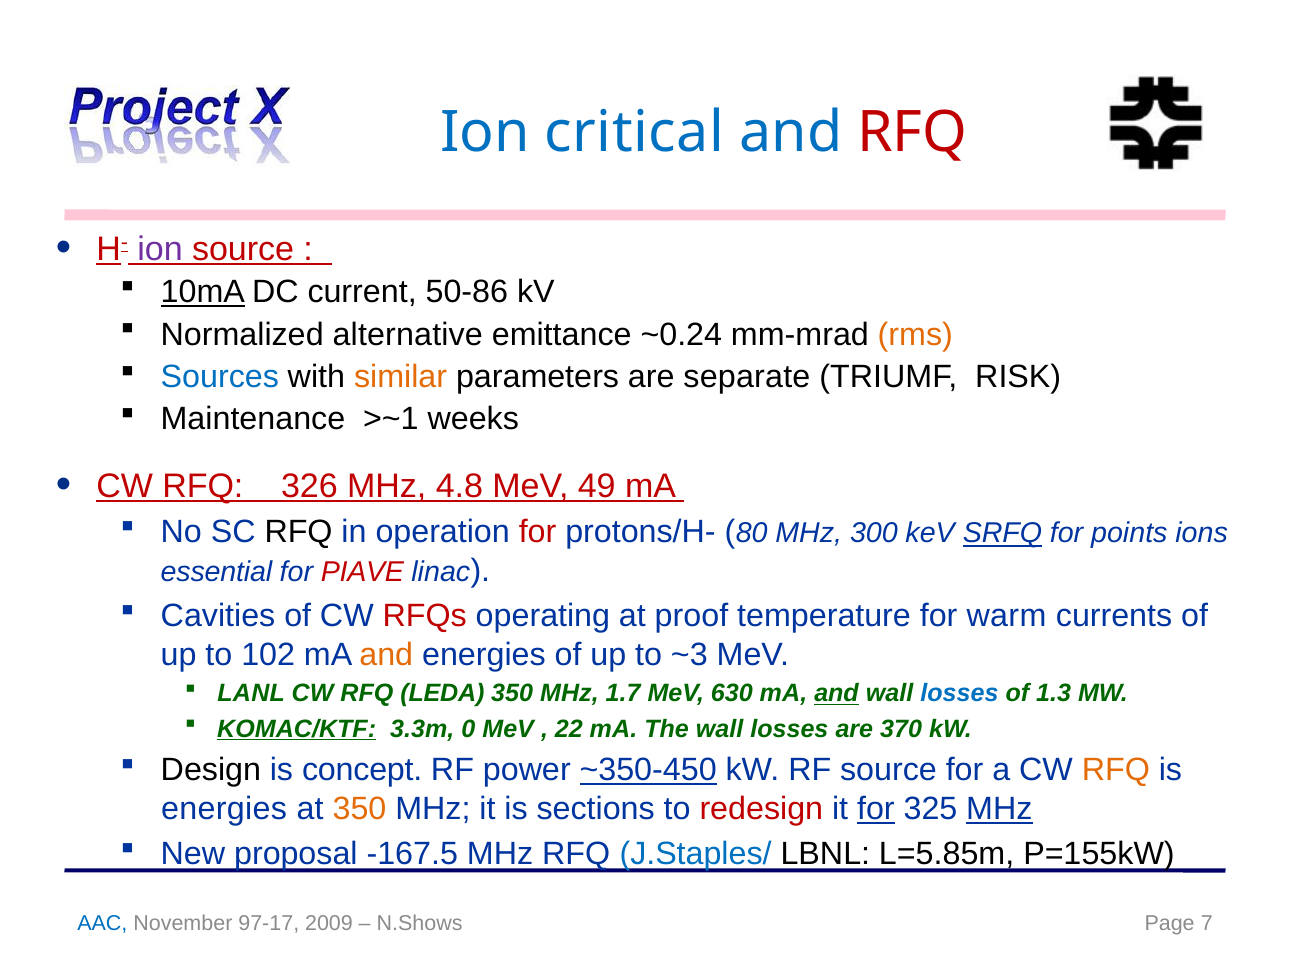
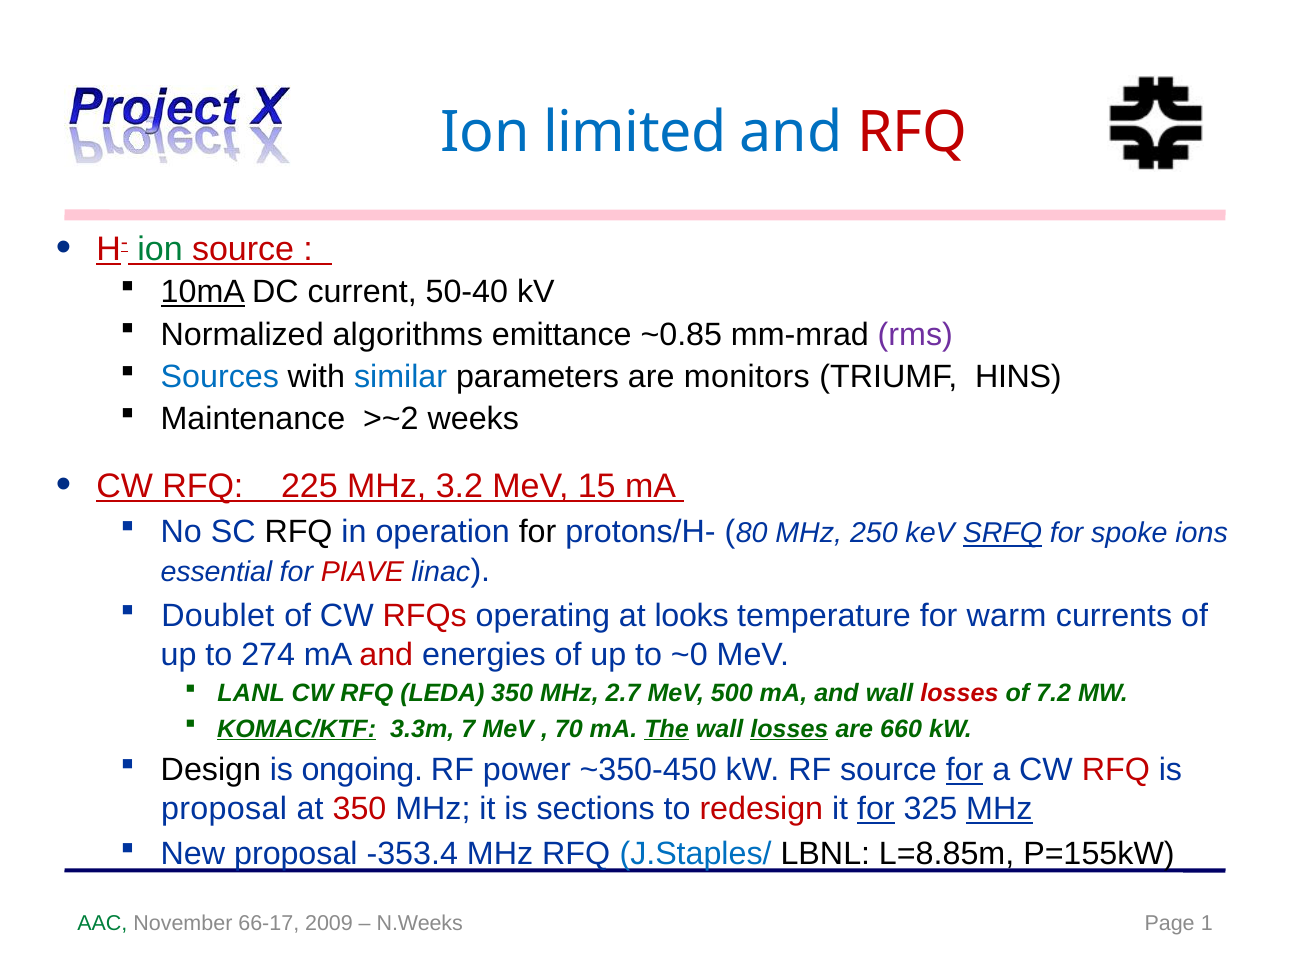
critical: critical -> limited
ion at (160, 249) colour: purple -> green
50-86: 50-86 -> 50-40
alternative: alternative -> algorithms
~0.24: ~0.24 -> ~0.85
rms colour: orange -> purple
similar colour: orange -> blue
separate: separate -> monitors
RISK: RISK -> HINS
>~1: >~1 -> >~2
326: 326 -> 225
4.8: 4.8 -> 3.2
49: 49 -> 15
for at (538, 532) colour: red -> black
300: 300 -> 250
points: points -> spoke
Cavities: Cavities -> Doublet
proof: proof -> looks
102: 102 -> 274
and at (386, 655) colour: orange -> red
~3: ~3 -> ~0
1.7: 1.7 -> 2.7
630: 630 -> 500
and at (837, 694) underline: present -> none
losses at (959, 694) colour: blue -> red
1.3: 1.3 -> 7.2
0: 0 -> 7
22: 22 -> 70
The underline: none -> present
losses at (789, 729) underline: none -> present
370: 370 -> 660
concept: concept -> ongoing
~350-450 underline: present -> none
for at (965, 770) underline: none -> present
RFQ at (1116, 770) colour: orange -> red
energies at (224, 809): energies -> proposal
350 at (359, 809) colour: orange -> red
-167.5: -167.5 -> -353.4
L=5.85m: L=5.85m -> L=8.85m
AAC colour: blue -> green
97-17: 97-17 -> 66-17
N.Shows: N.Shows -> N.Weeks
7: 7 -> 1
